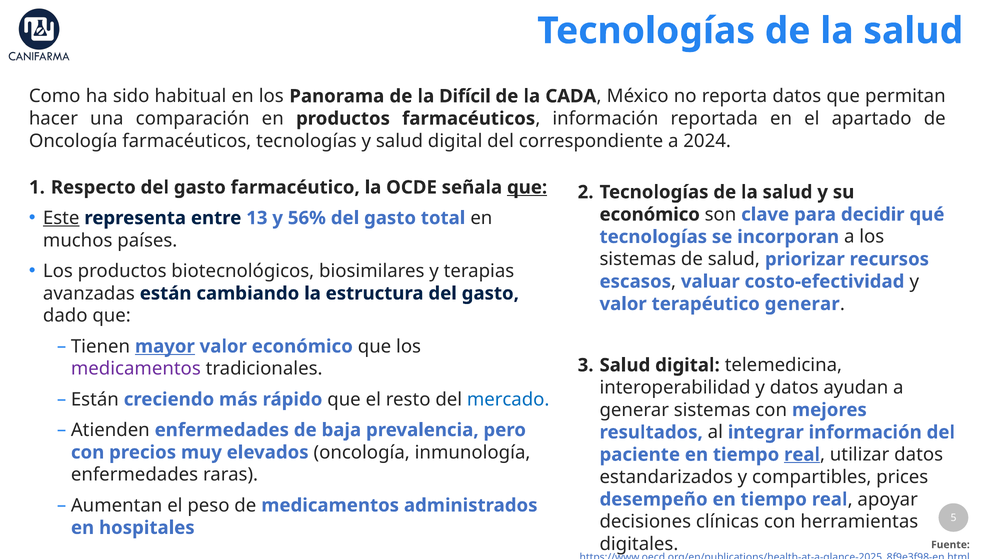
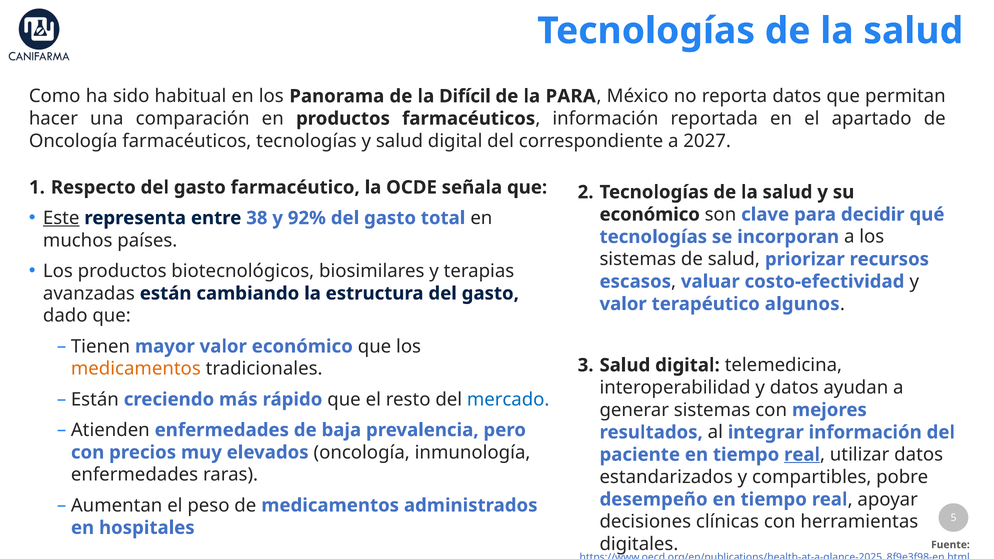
la CADA: CADA -> PARA
2024: 2024 -> 2027
que at (527, 187) underline: present -> none
13: 13 -> 38
56%: 56% -> 92%
terapéutico generar: generar -> algunos
mayor underline: present -> none
medicamentos at (136, 369) colour: purple -> orange
prices: prices -> pobre
